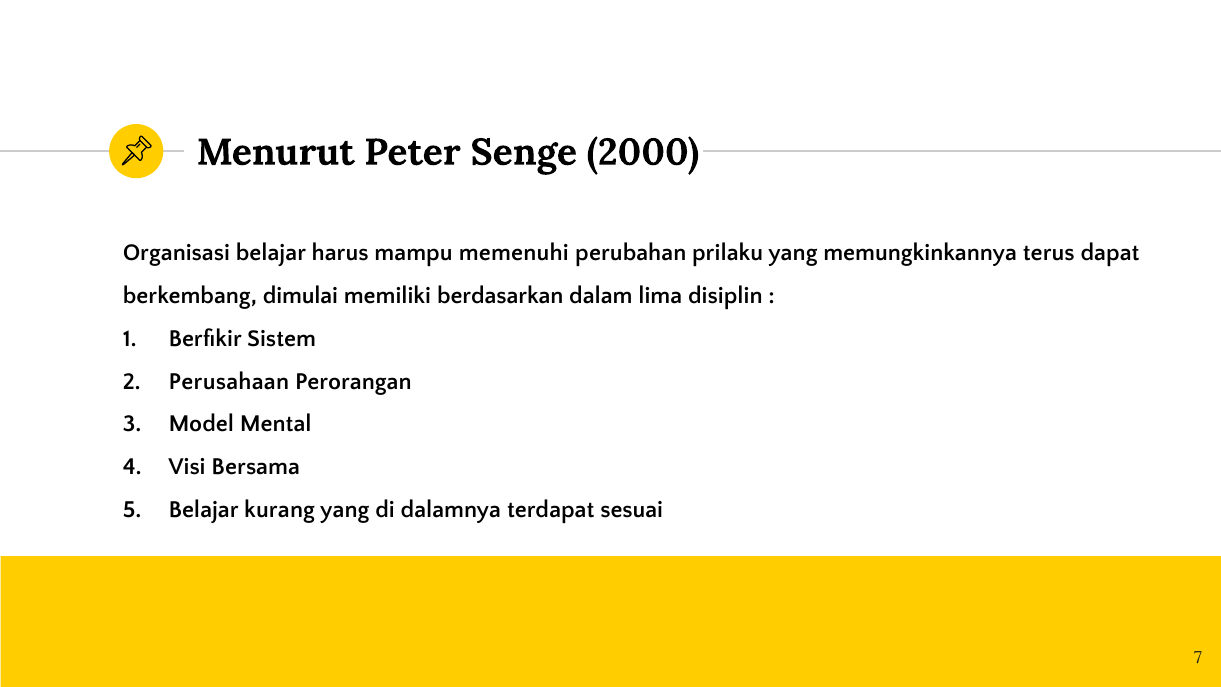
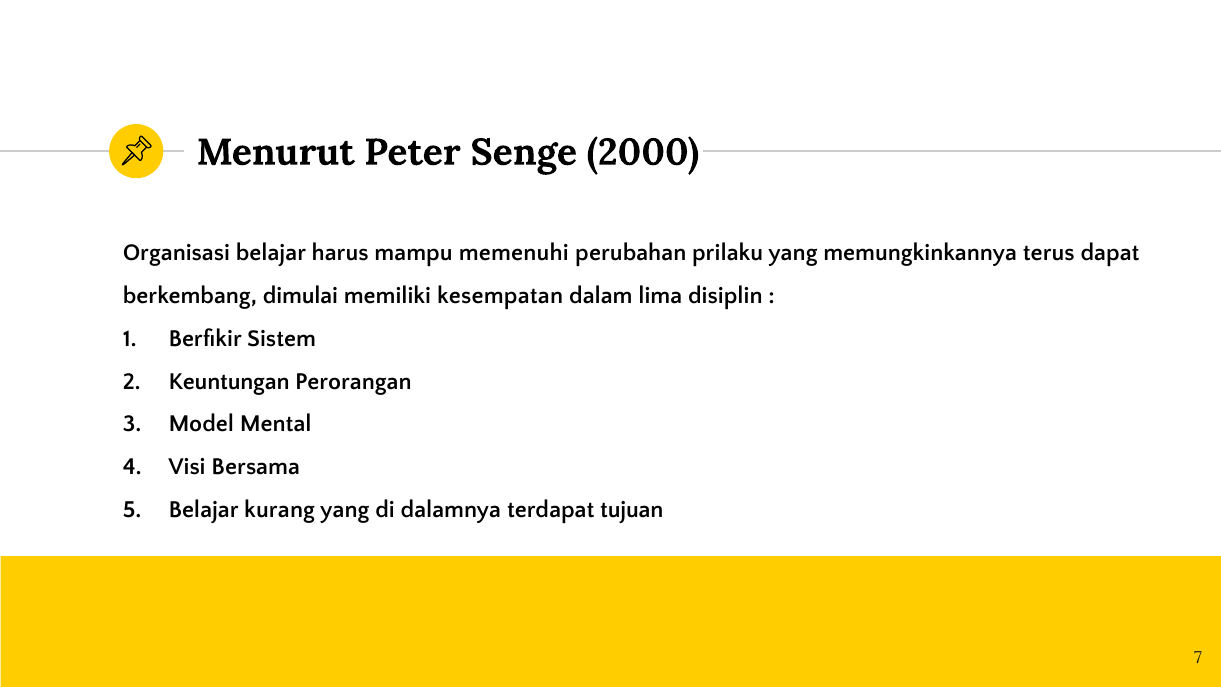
berdasarkan: berdasarkan -> kesempatan
Perusahaan: Perusahaan -> Keuntungan
sesuai: sesuai -> tujuan
